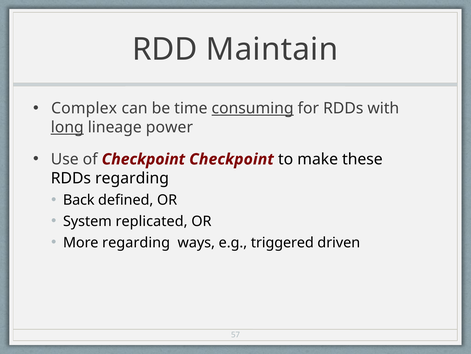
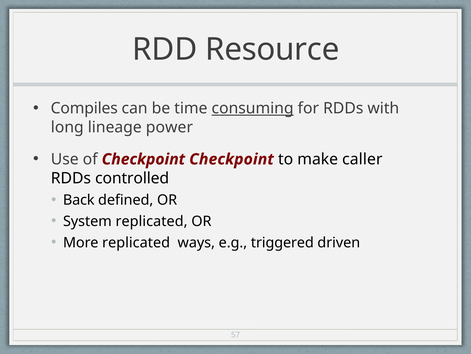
Maintain: Maintain -> Resource
Complex: Complex -> Compiles
long underline: present -> none
these: these -> caller
RDDs regarding: regarding -> controlled
More regarding: regarding -> replicated
